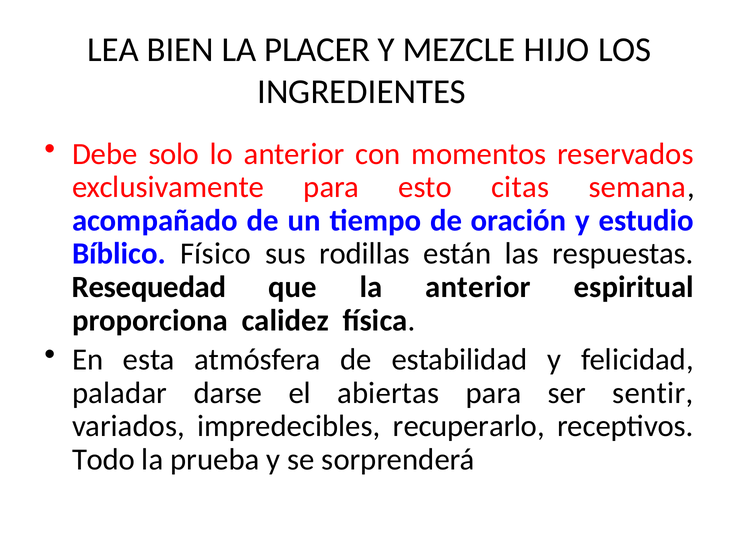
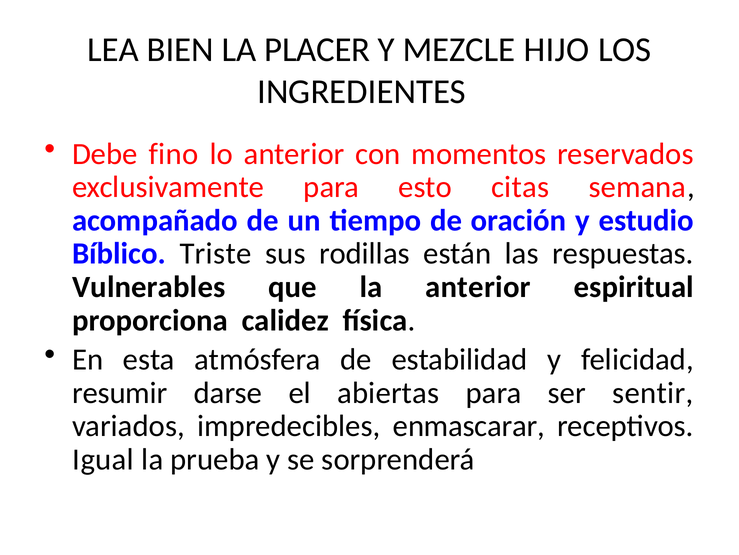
solo: solo -> fino
Físico: Físico -> Triste
Resequedad: Resequedad -> Vulnerables
paladar: paladar -> resumir
recuperarlo: recuperarlo -> enmascarar
Todo: Todo -> Igual
